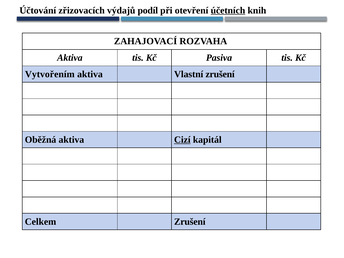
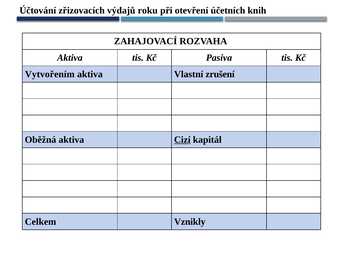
podíl: podíl -> roku
účetních underline: present -> none
Celkem Zrušení: Zrušení -> Vznikly
